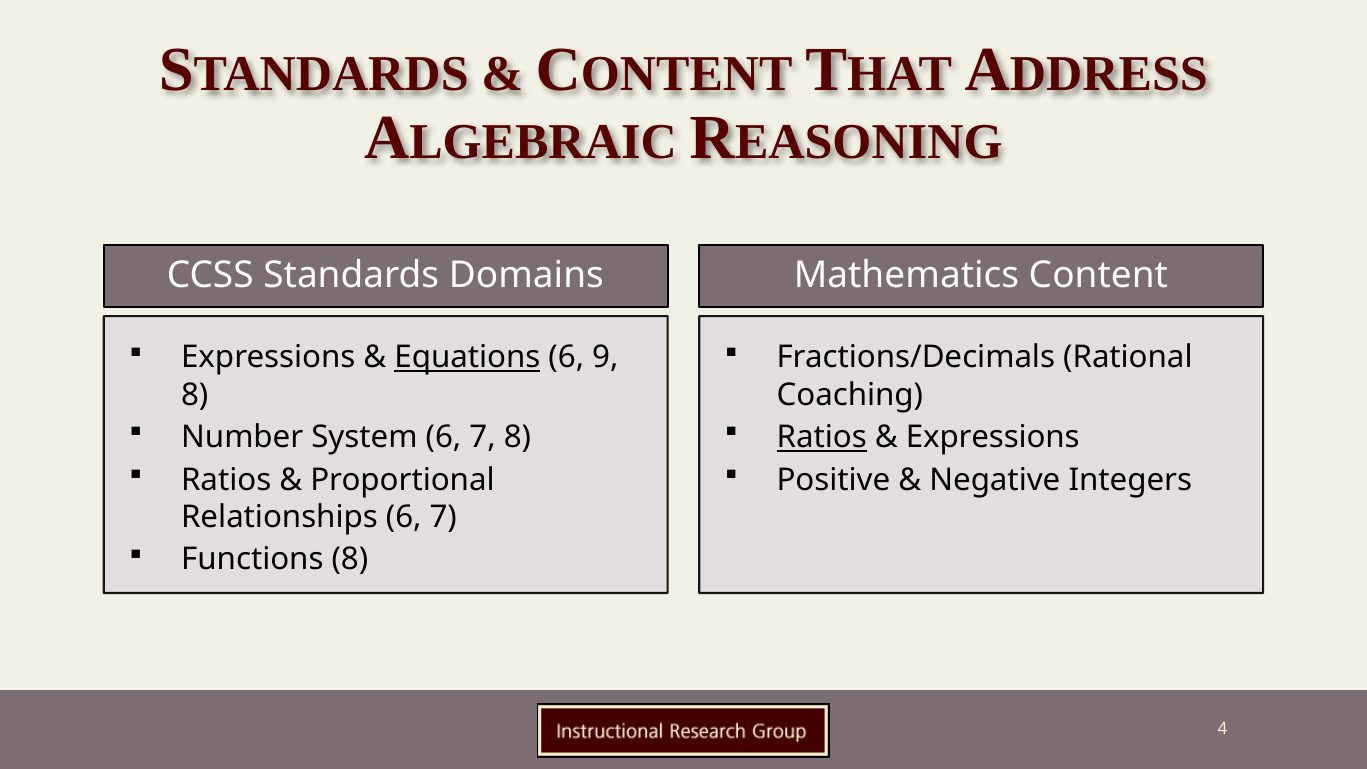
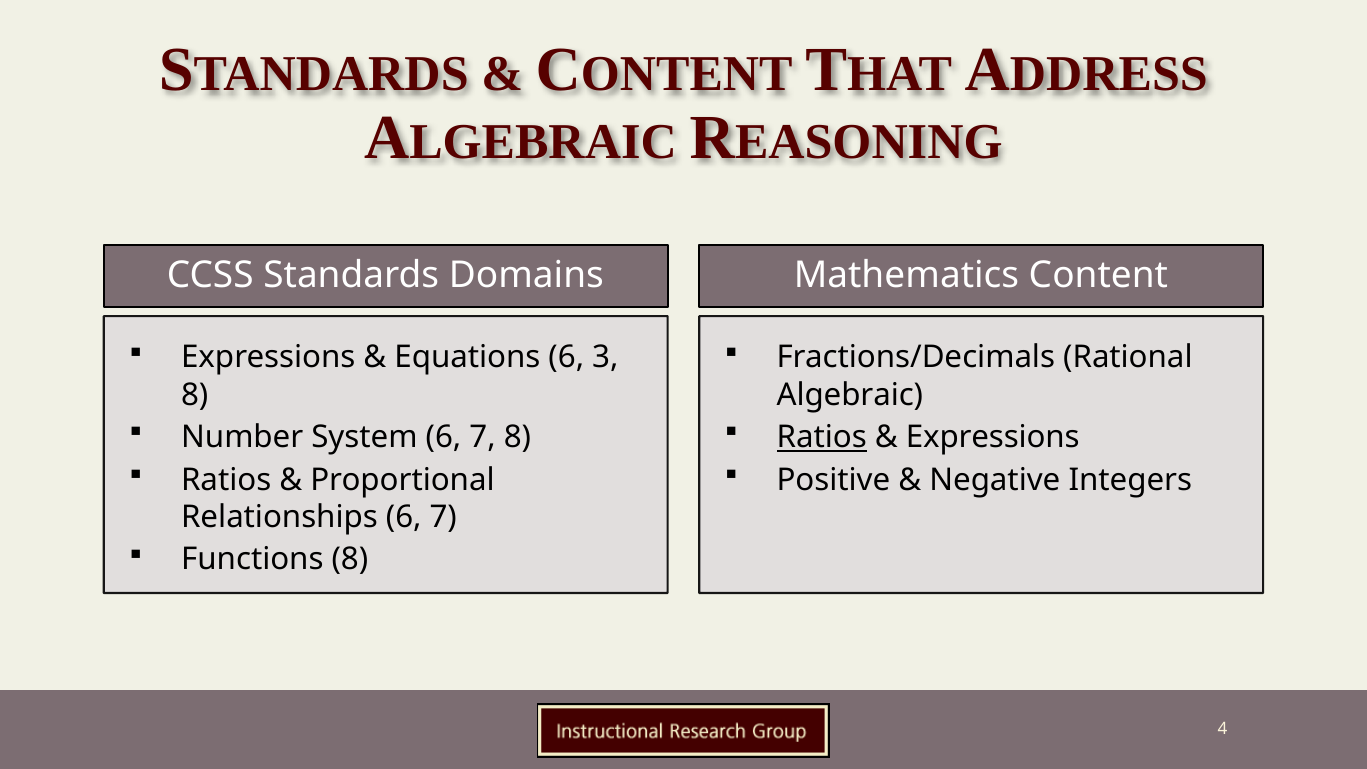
Equations underline: present -> none
9: 9 -> 3
Coaching: Coaching -> Algebraic
